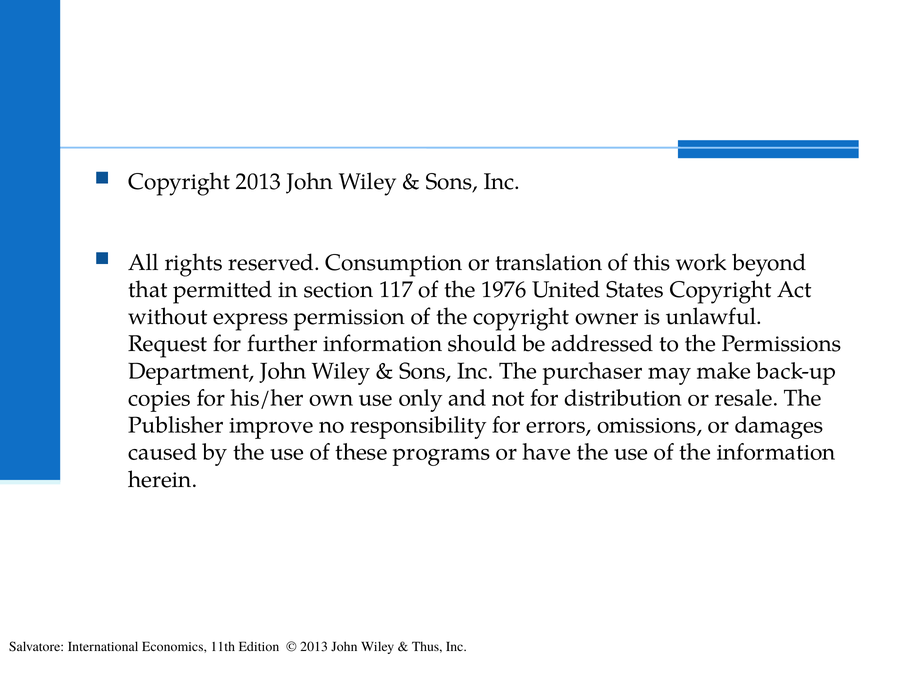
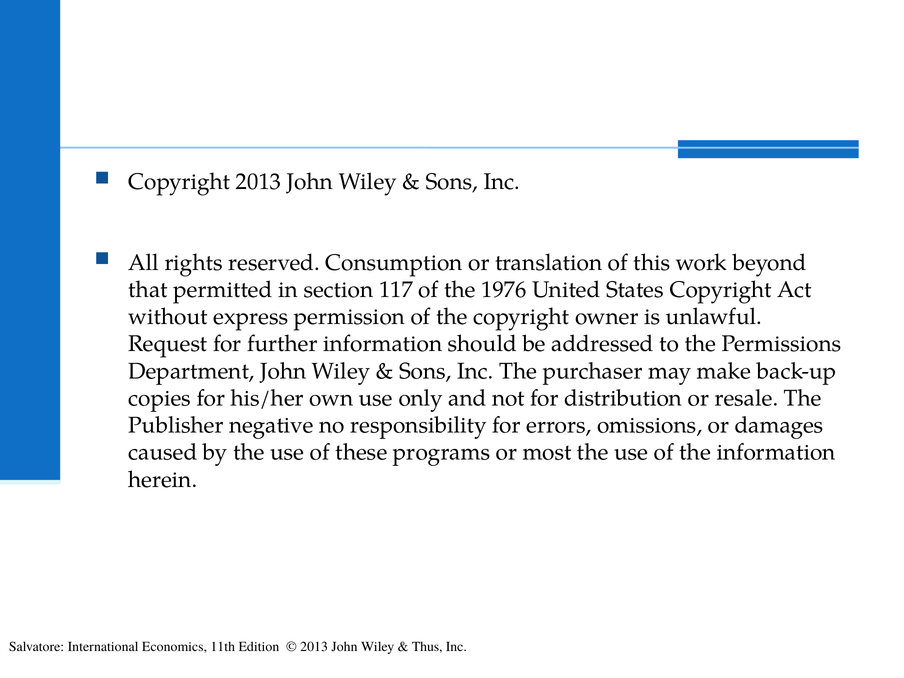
improve: improve -> negative
have: have -> most
